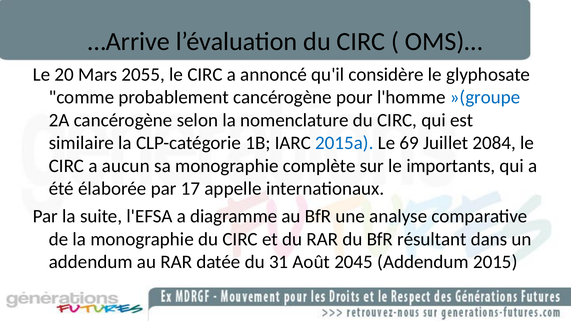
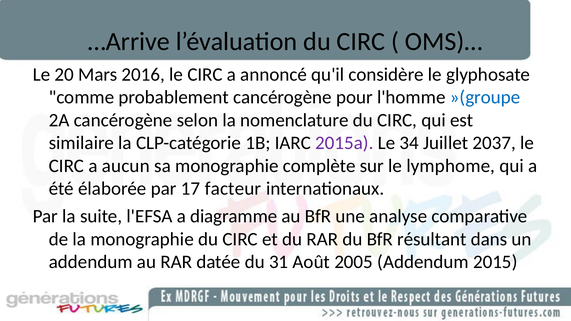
2055: 2055 -> 2016
2015a colour: blue -> purple
69: 69 -> 34
2084: 2084 -> 2037
importants: importants -> lymphome
appelle: appelle -> facteur
2045: 2045 -> 2005
